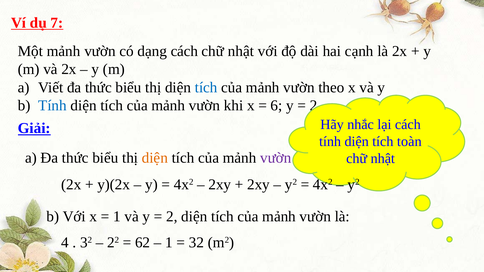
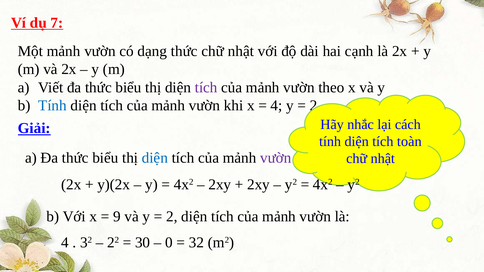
dạng cách: cách -> thức
tích at (206, 87) colour: blue -> purple
6 at (277, 106): 6 -> 4
diện at (155, 158) colour: orange -> blue
1 at (117, 217): 1 -> 9
62: 62 -> 30
1 at (169, 243): 1 -> 0
